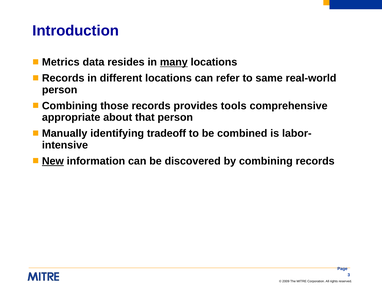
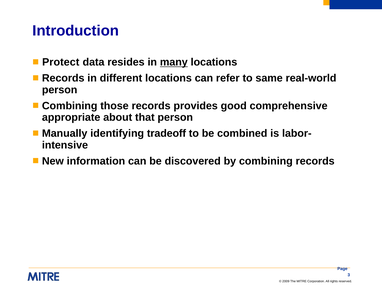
Metrics: Metrics -> Protect
tools: tools -> good
New underline: present -> none
